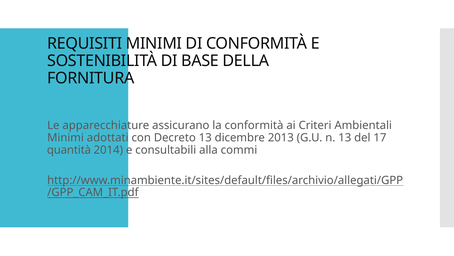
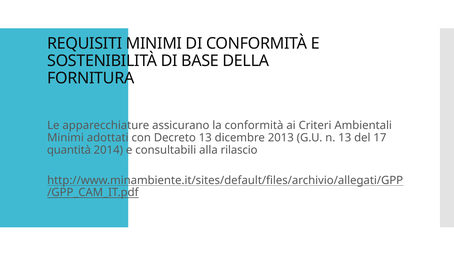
commi: commi -> rilascio
